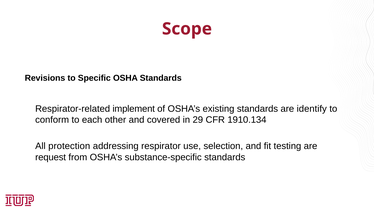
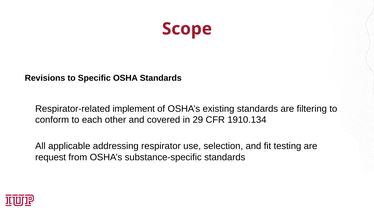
identify: identify -> filtering
protection: protection -> applicable
